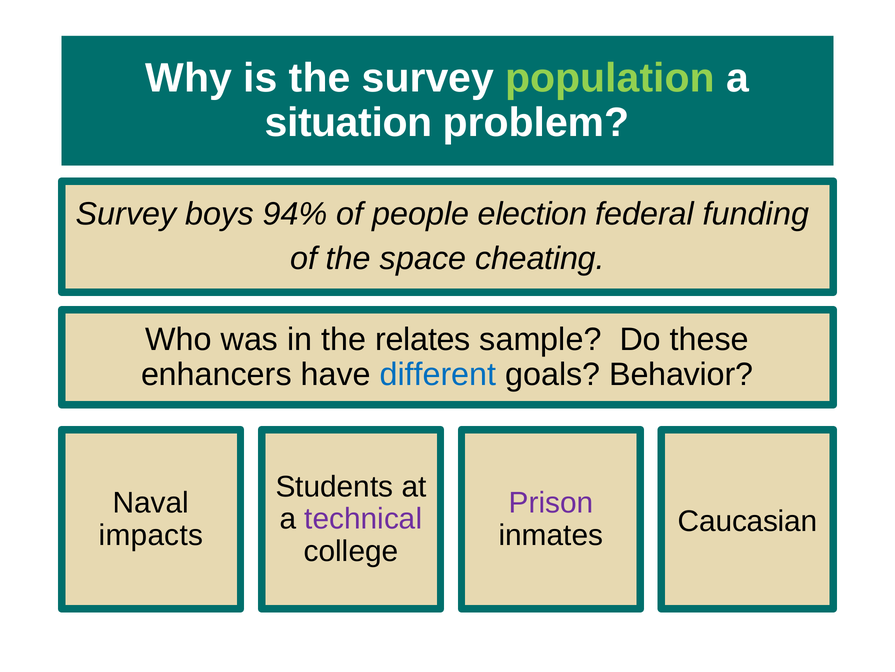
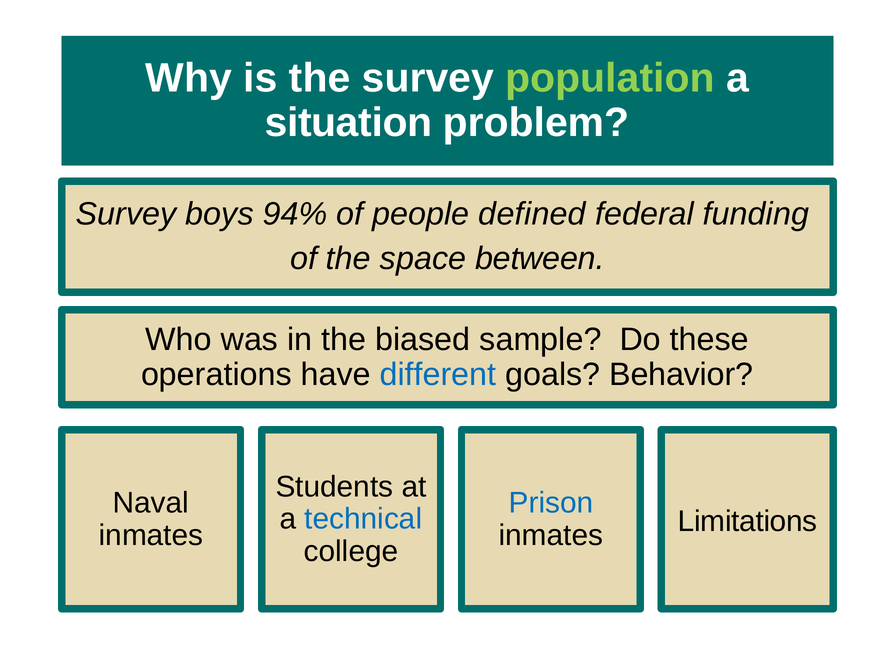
election: election -> defined
cheating: cheating -> between
relates: relates -> biased
enhancers: enhancers -> operations
Prison colour: purple -> blue
technical colour: purple -> blue
impacts at (151, 535): impacts -> inmates
Caucasian: Caucasian -> Limitations
